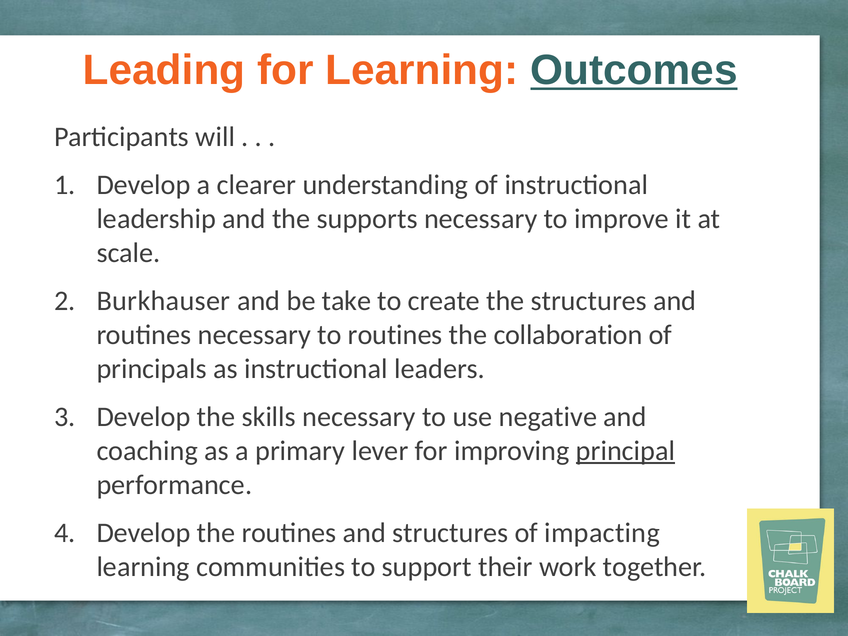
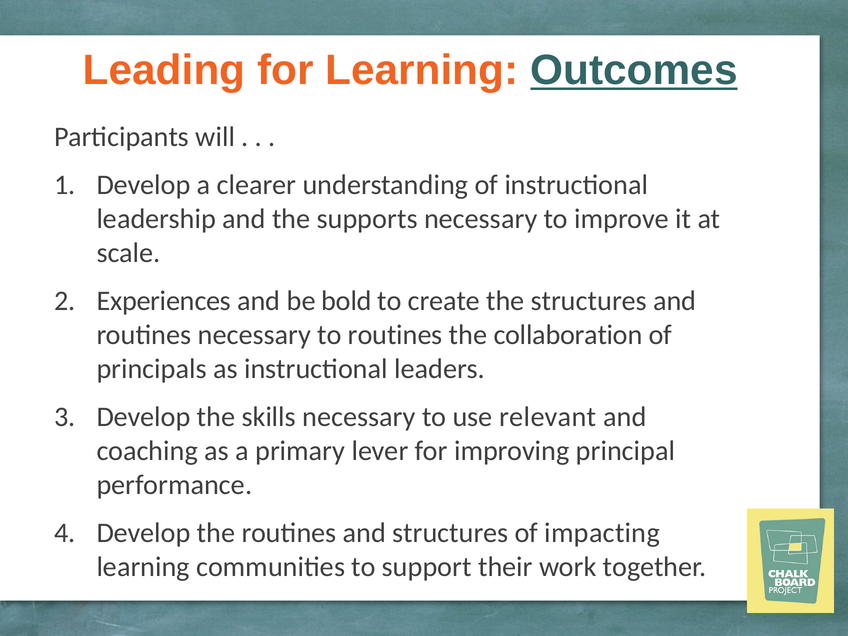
Burkhauser: Burkhauser -> Experiences
take: take -> bold
negative: negative -> relevant
principal underline: present -> none
